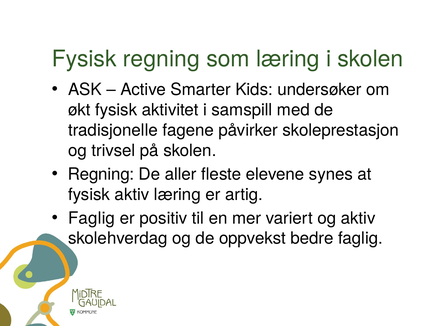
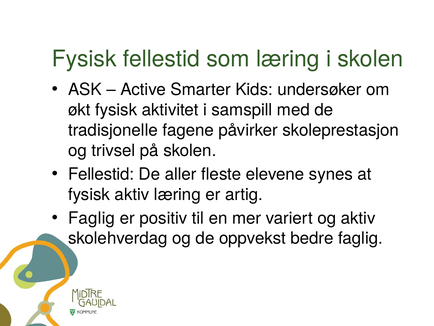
Fysisk regning: regning -> fellestid
Regning at (101, 174): Regning -> Fellestid
